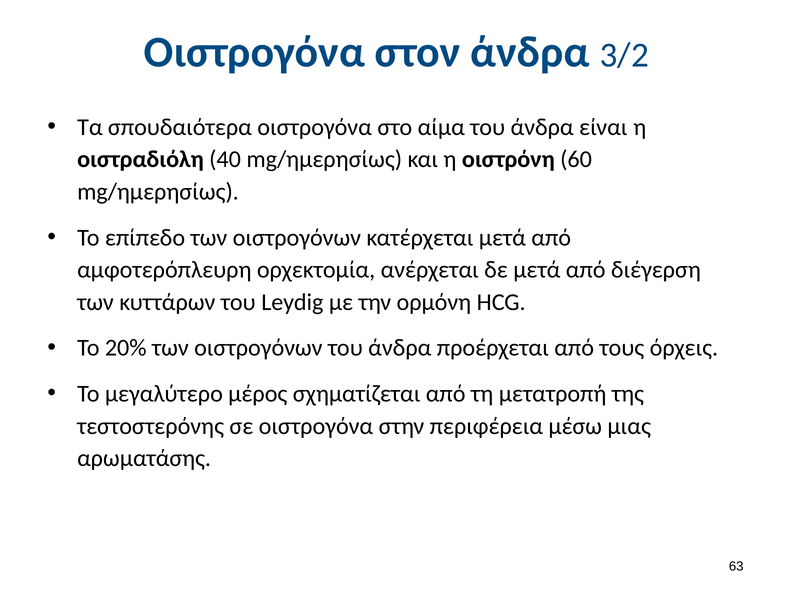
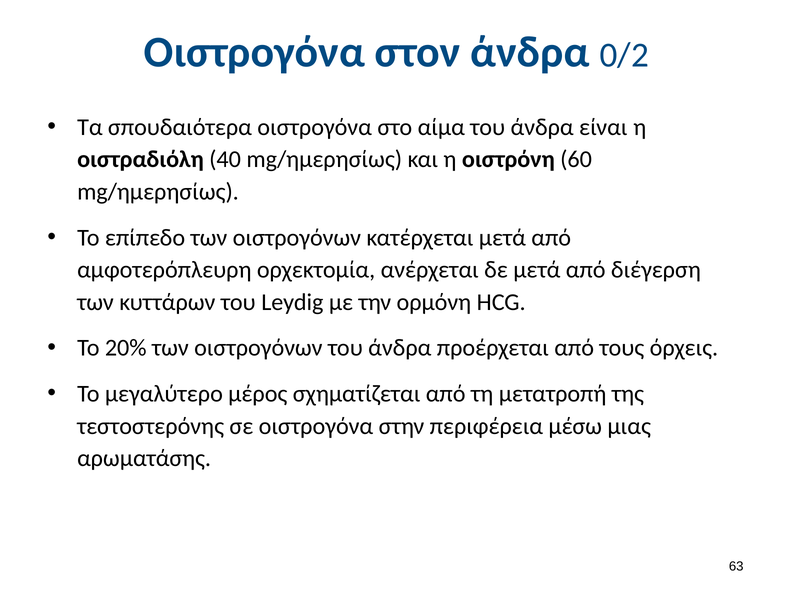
3/2: 3/2 -> 0/2
